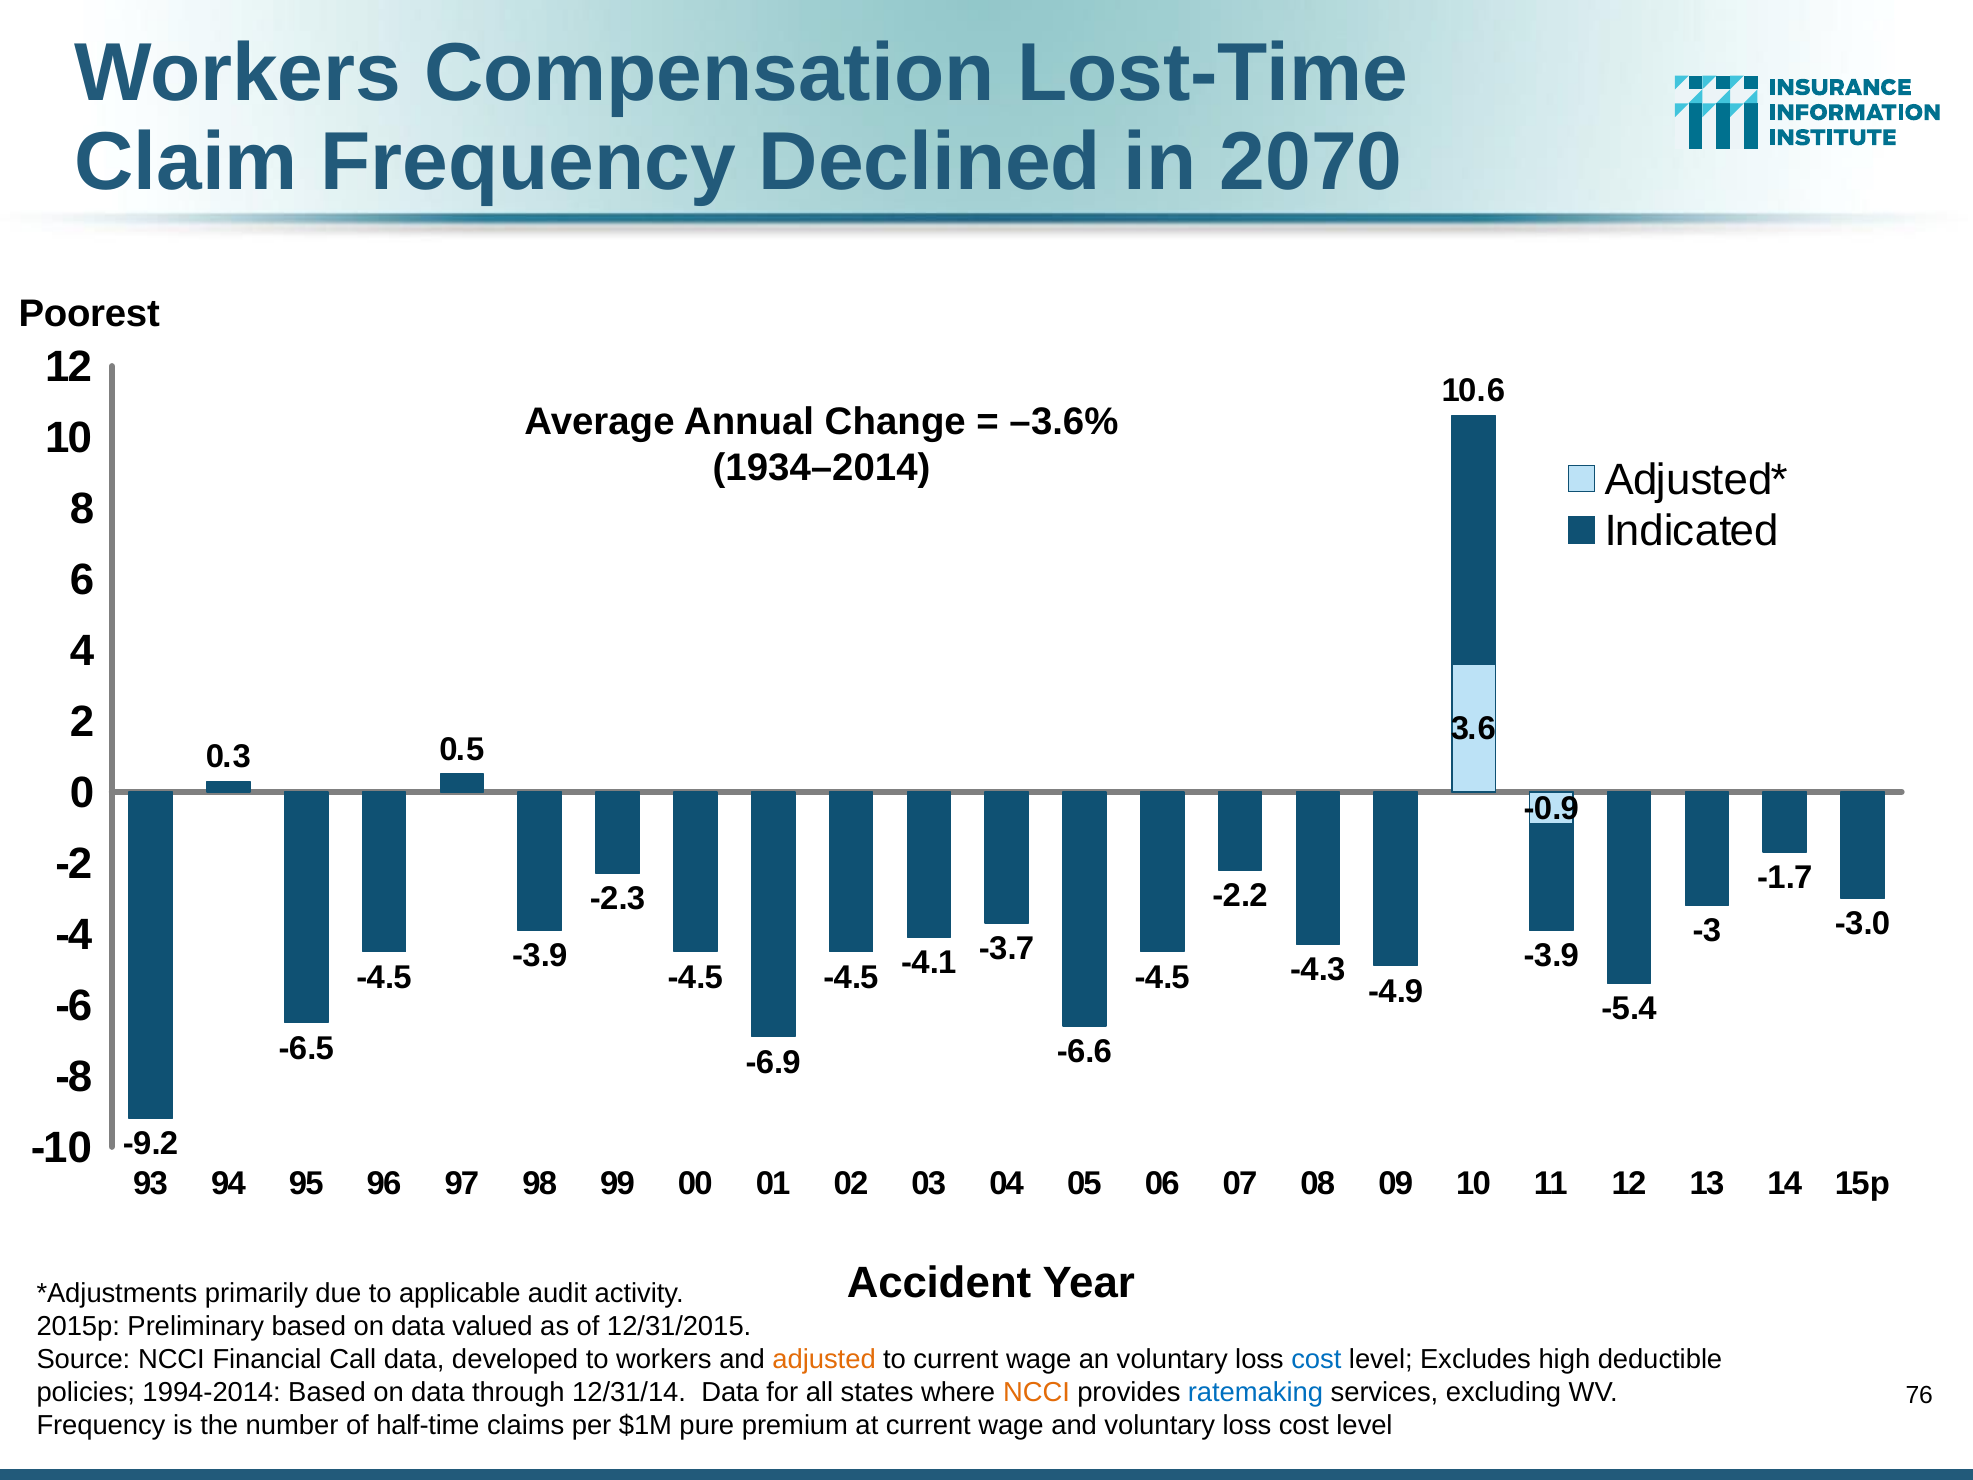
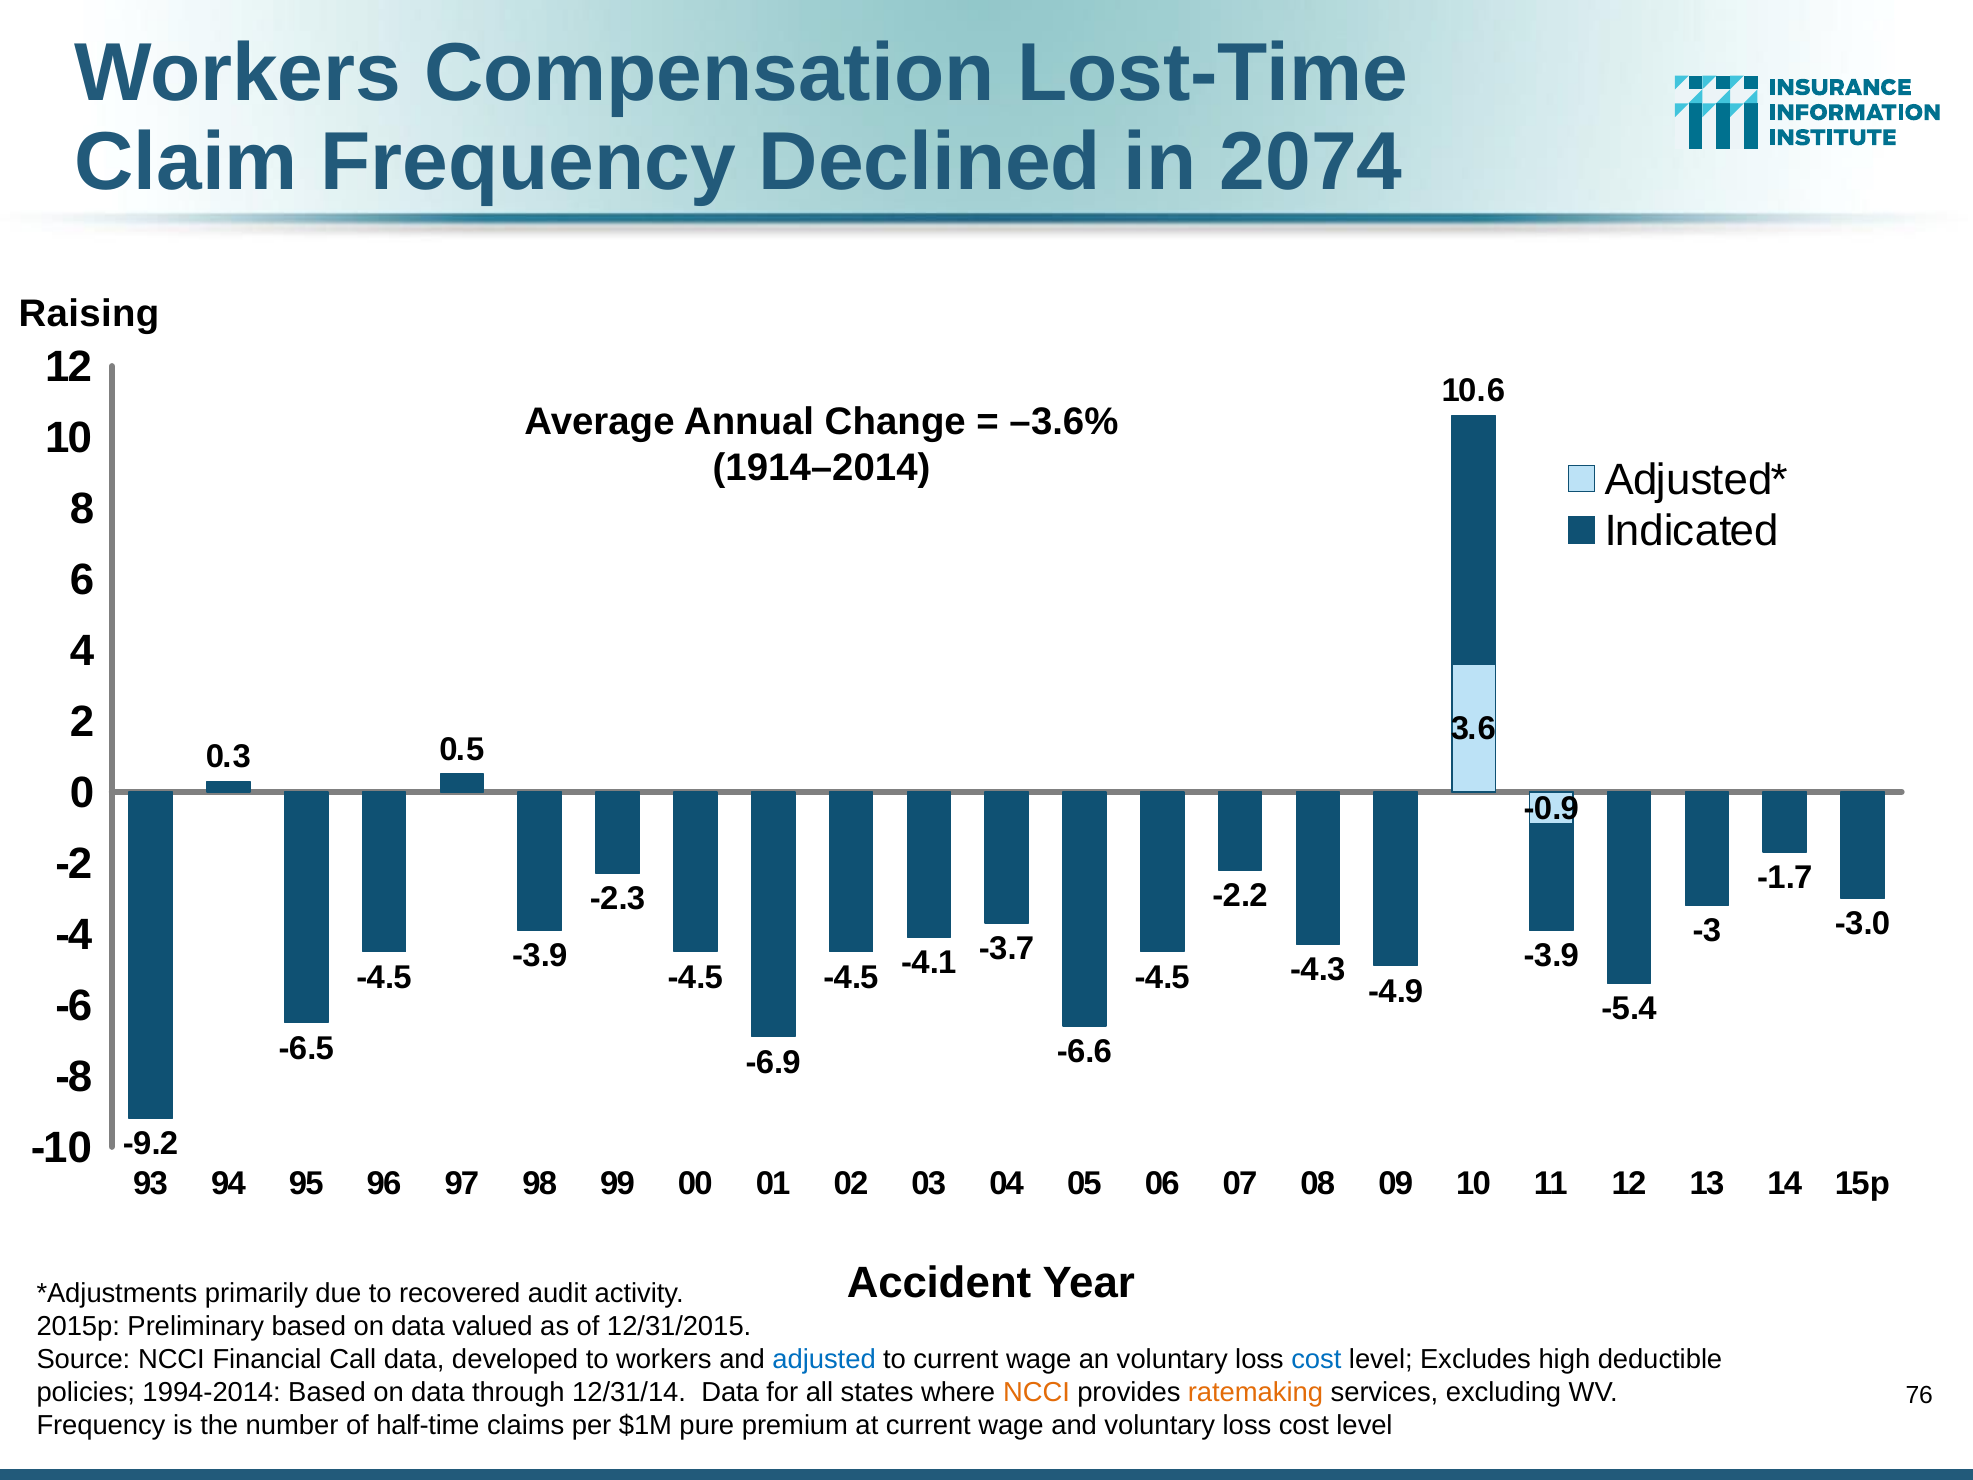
2070: 2070 -> 2074
Poorest: Poorest -> Raising
1934–2014: 1934–2014 -> 1914–2014
applicable: applicable -> recovered
adjusted colour: orange -> blue
ratemaking colour: blue -> orange
